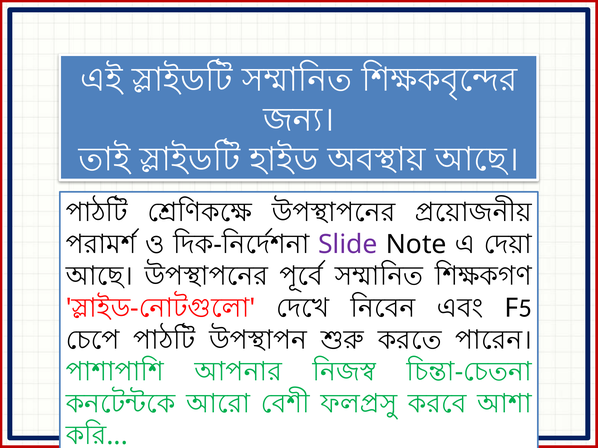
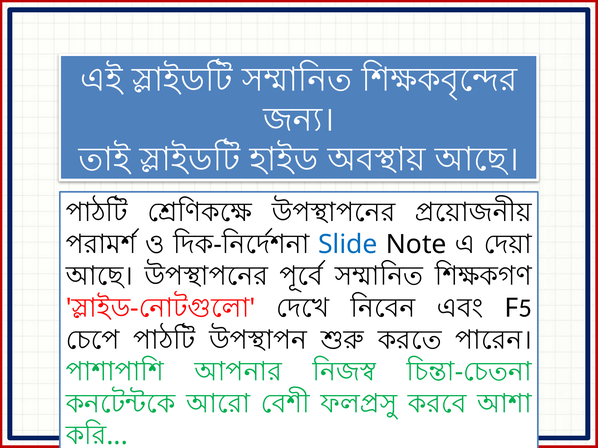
Slide colour: purple -> blue
